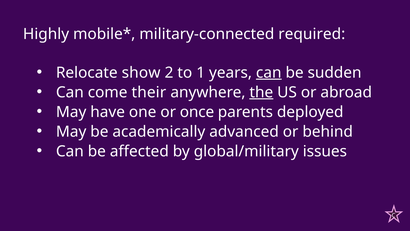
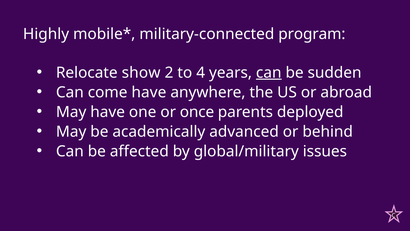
required: required -> program
1: 1 -> 4
come their: their -> have
the underline: present -> none
